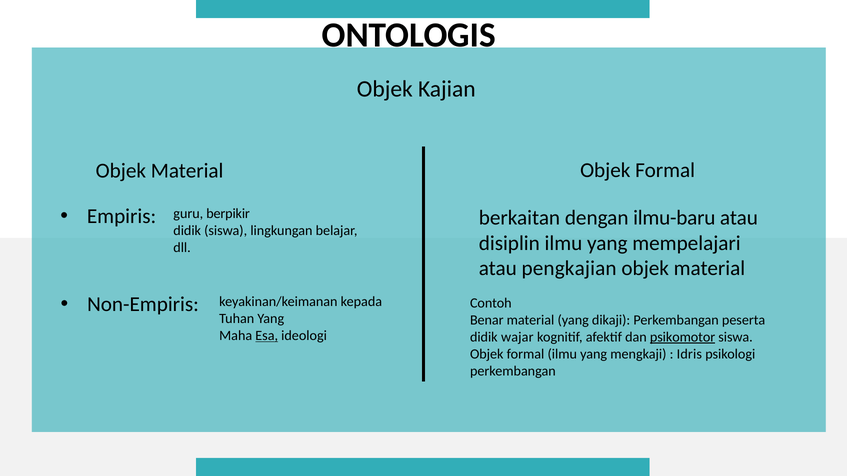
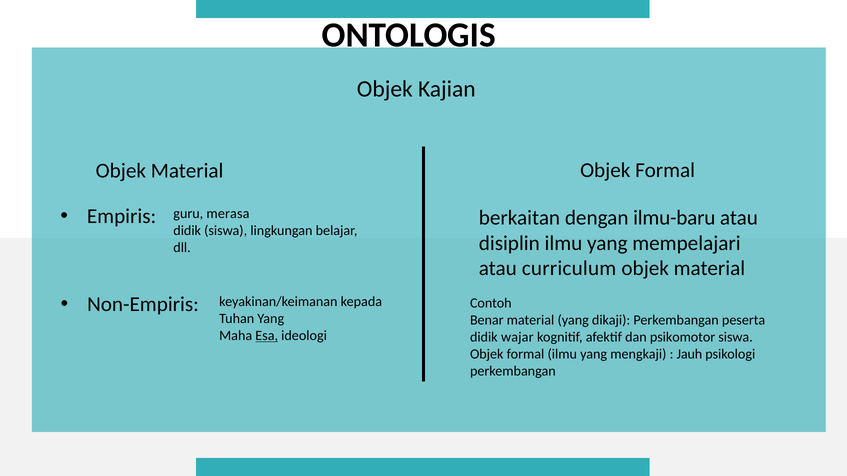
berpikir: berpikir -> merasa
pengkajian: pengkajian -> curriculum
psikomotor underline: present -> none
Idris: Idris -> Jauh
